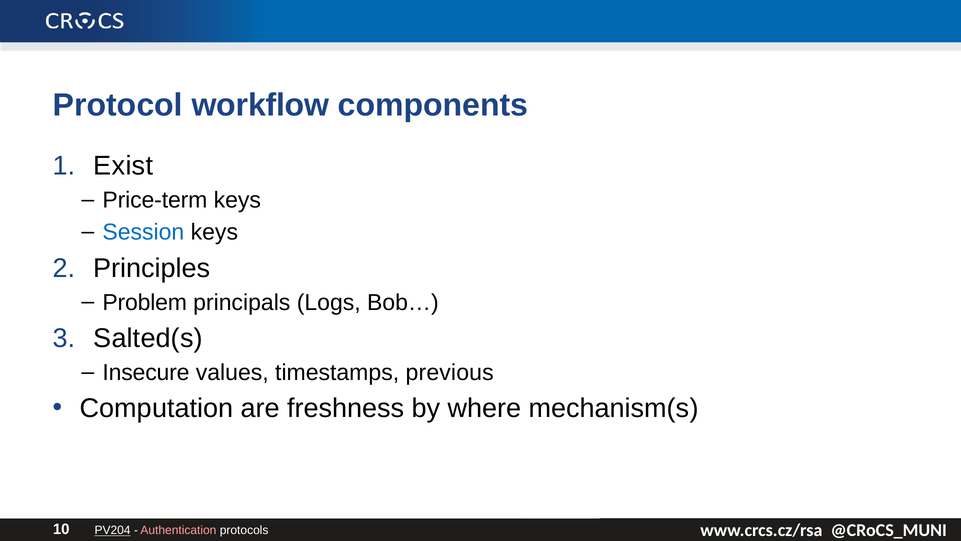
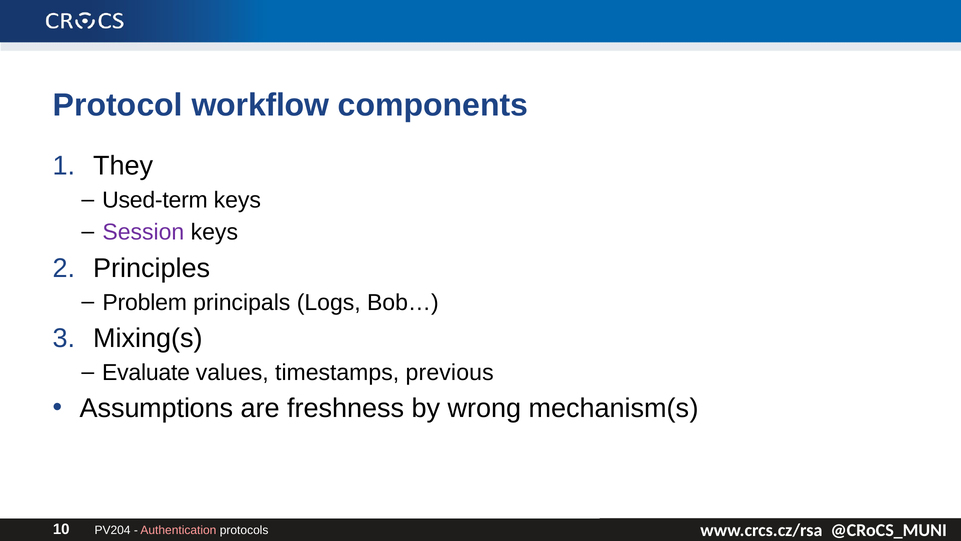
Exist: Exist -> They
Price-term: Price-term -> Used-term
Session colour: blue -> purple
Salted(s: Salted(s -> Mixing(s
Insecure: Insecure -> Evaluate
Computation: Computation -> Assumptions
where: where -> wrong
PV204 underline: present -> none
